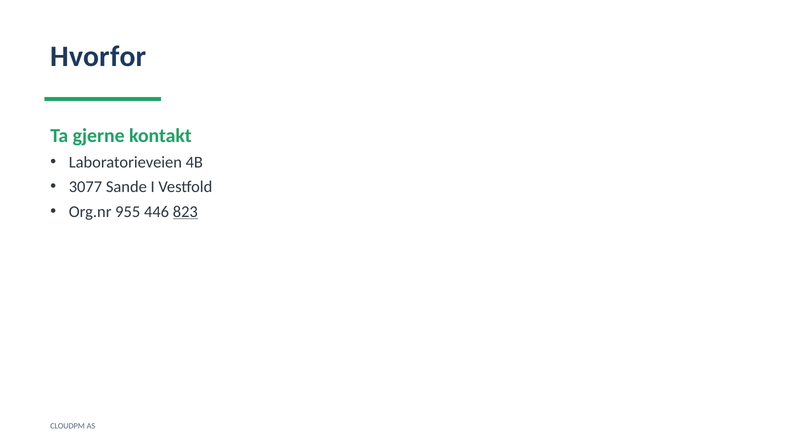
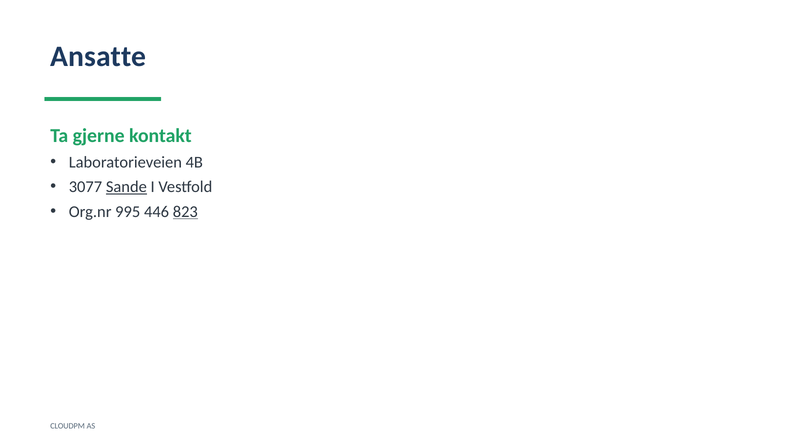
Hvorfor: Hvorfor -> Ansatte
Sande underline: none -> present
955: 955 -> 995
